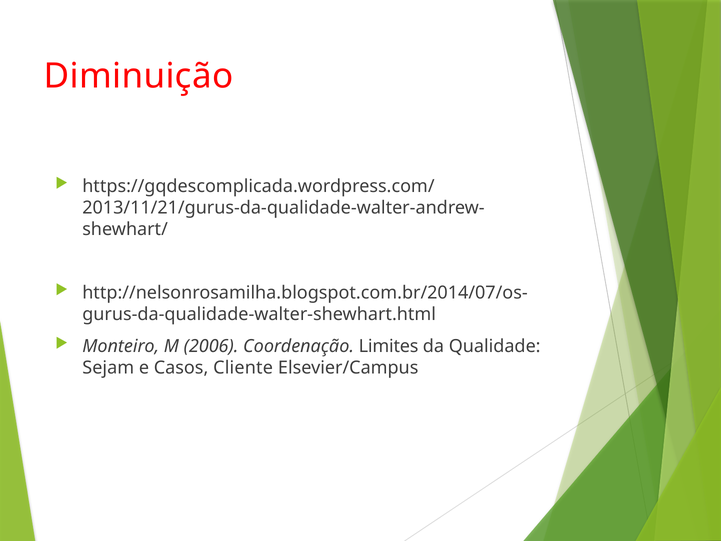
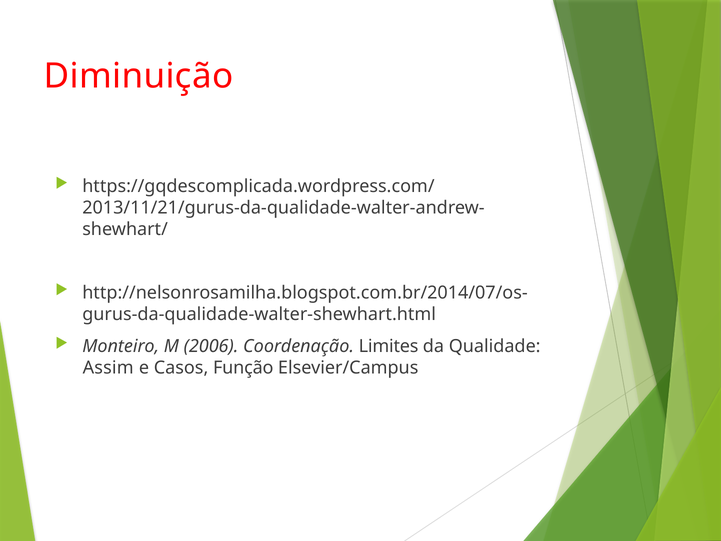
Sejam: Sejam -> Assim
Cliente: Cliente -> Função
